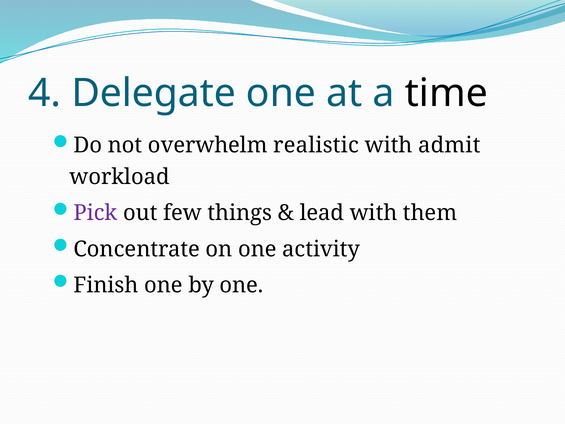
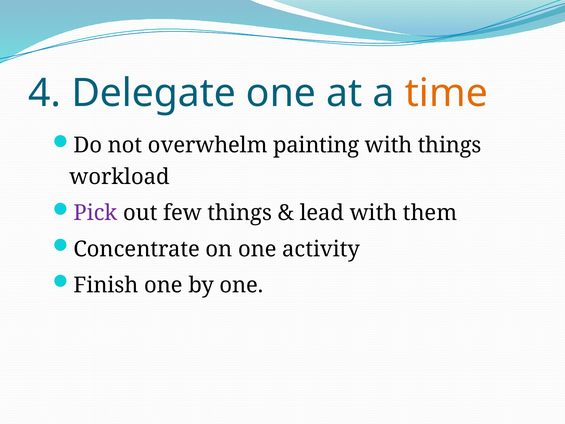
time colour: black -> orange
realistic: realistic -> painting
with admit: admit -> things
